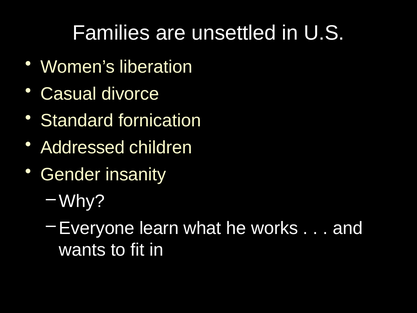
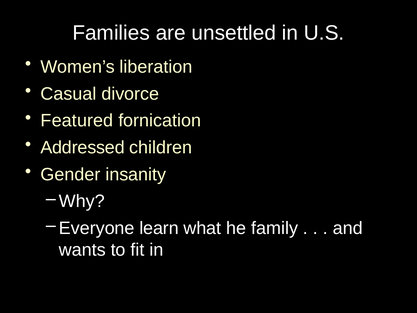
Standard: Standard -> Featured
works: works -> family
